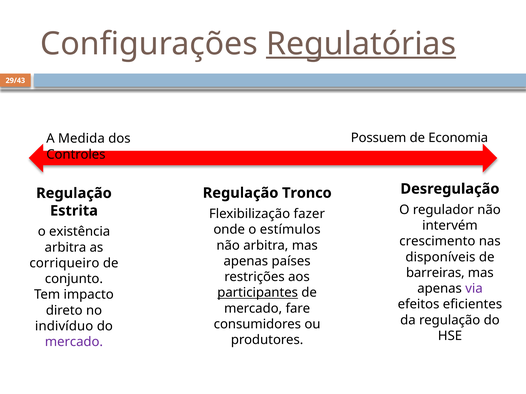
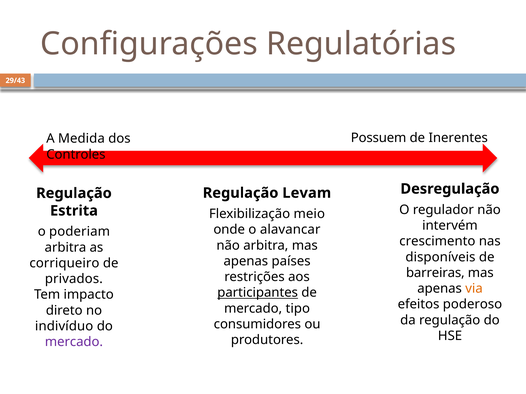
Regulatórias underline: present -> none
Economia: Economia -> Inerentes
Tronco: Tronco -> Levam
fazer: fazer -> meio
estímulos: estímulos -> alavancar
existência: existência -> poderiam
conjunto: conjunto -> privados
via colour: purple -> orange
eficientes: eficientes -> poderoso
fare: fare -> tipo
